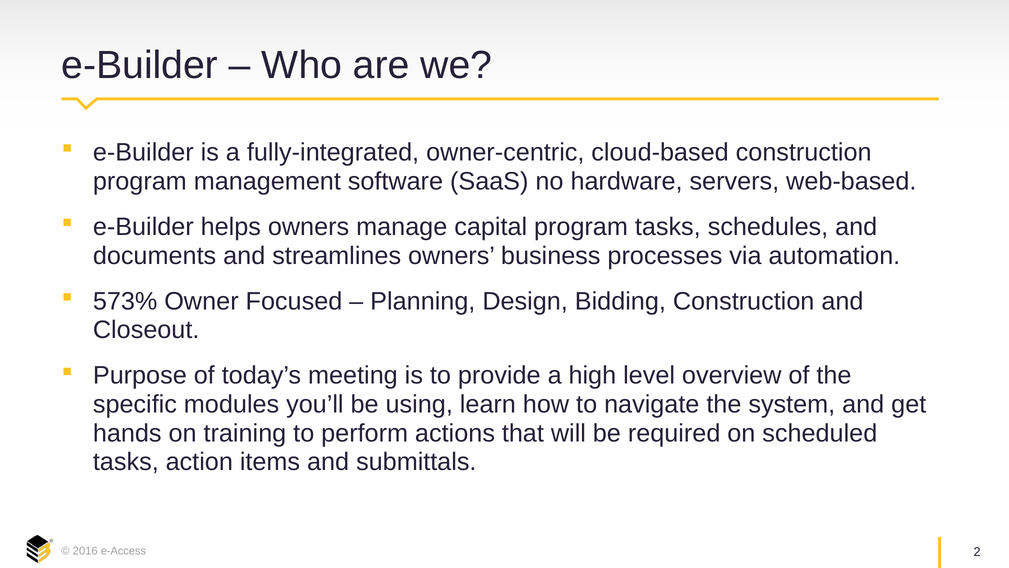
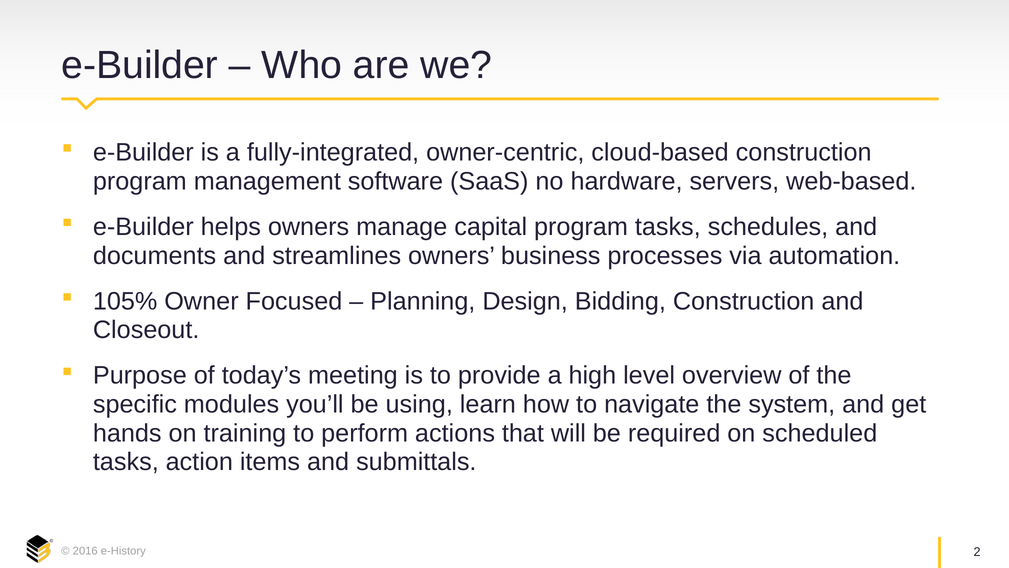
573%: 573% -> 105%
e-Access: e-Access -> e-History
